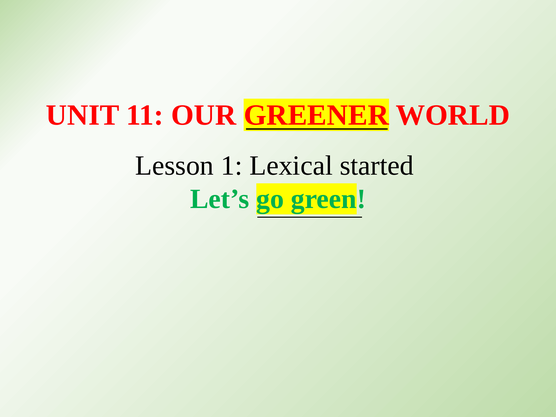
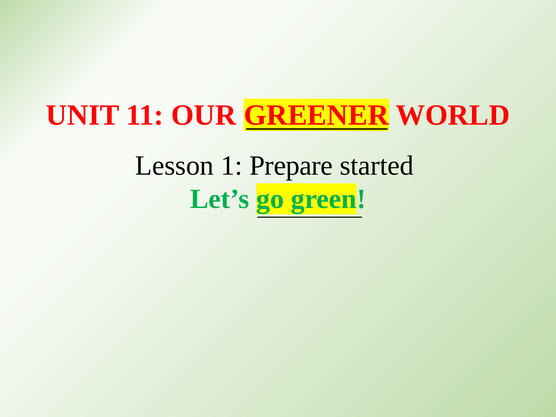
Lexical: Lexical -> Prepare
